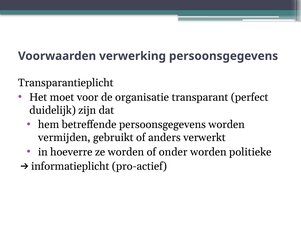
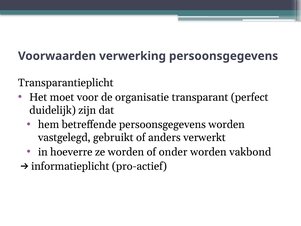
vermijden: vermijden -> vastgelegd
politieke: politieke -> vakbond
